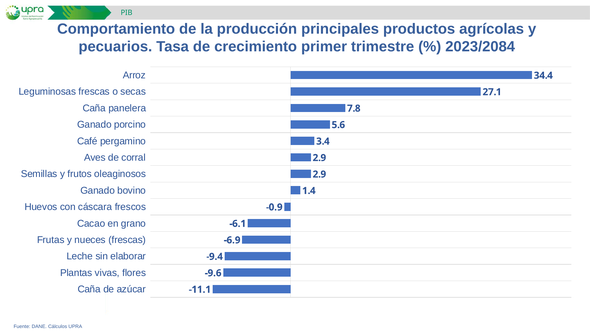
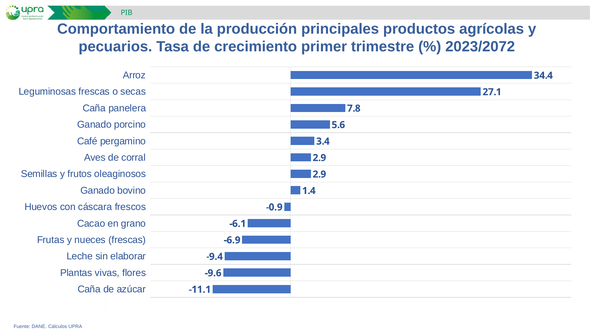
2023/2084: 2023/2084 -> 2023/2072
